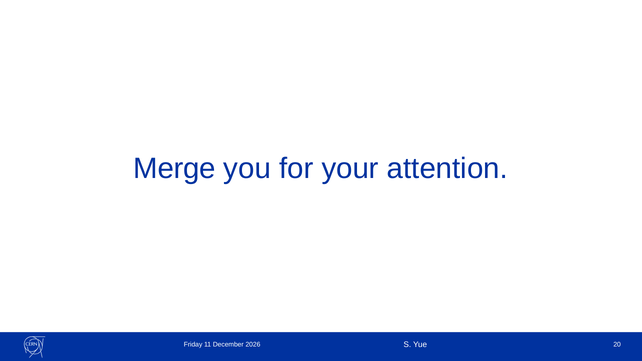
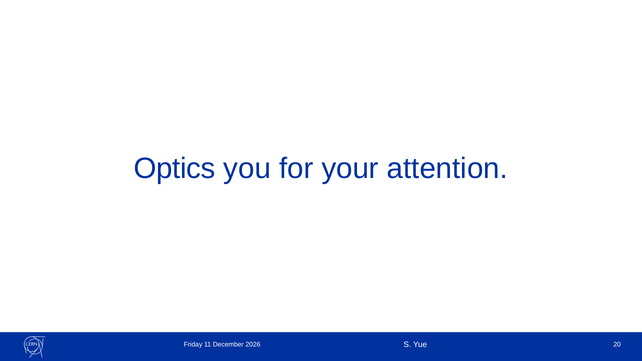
Merge: Merge -> Optics
